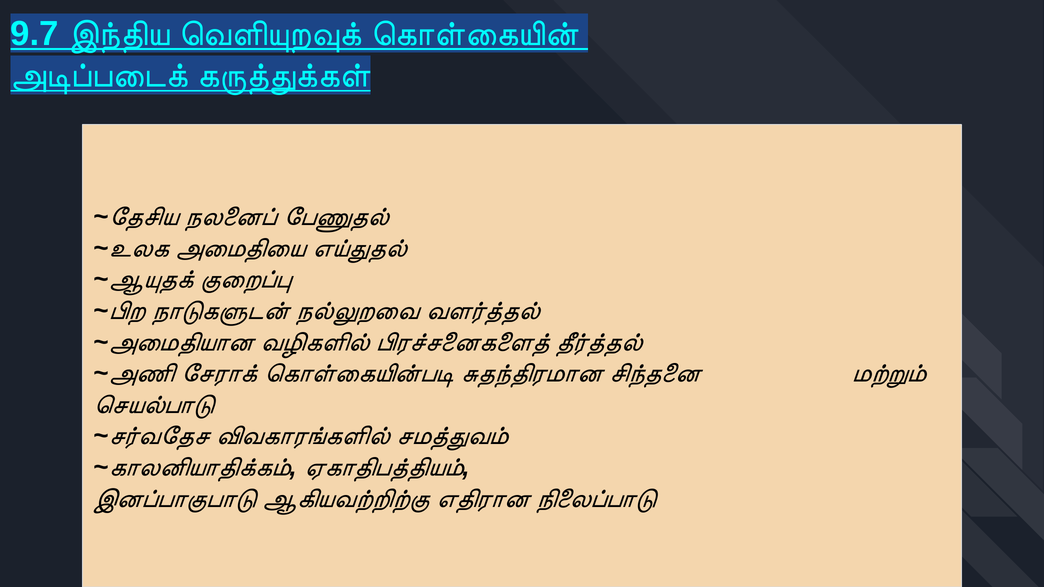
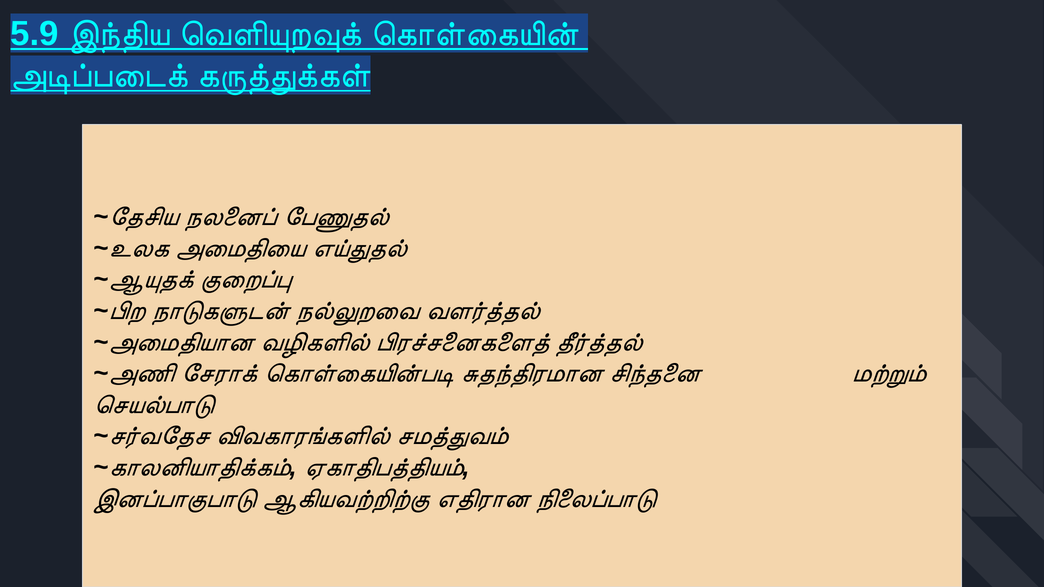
9.7: 9.7 -> 5.9
